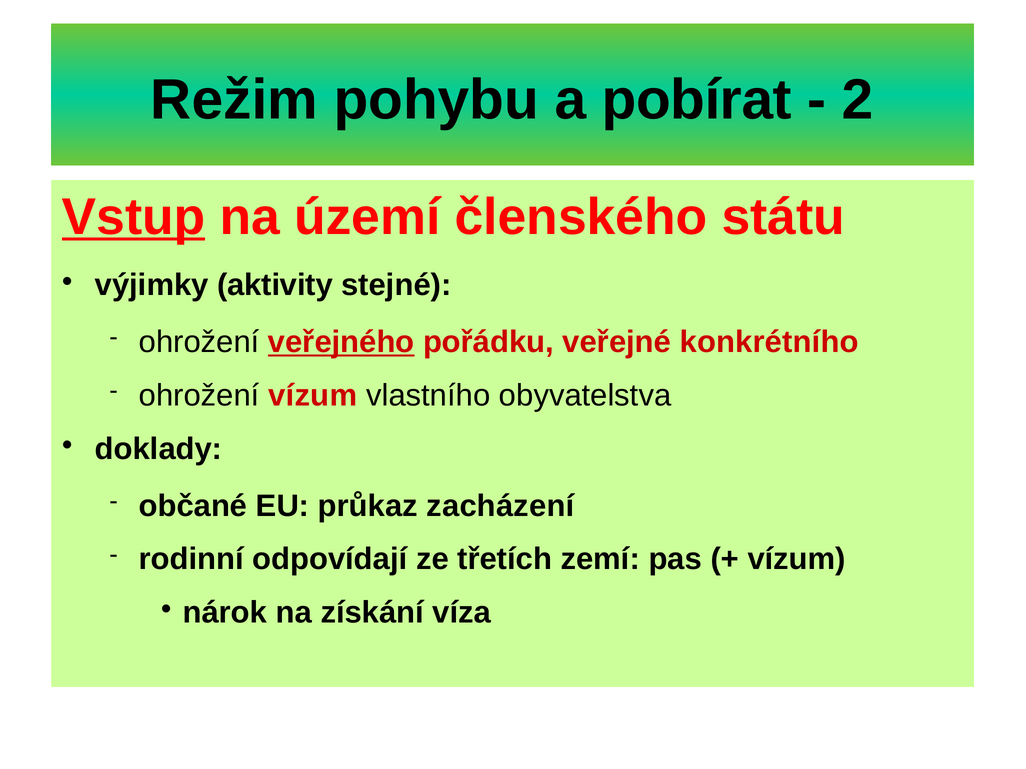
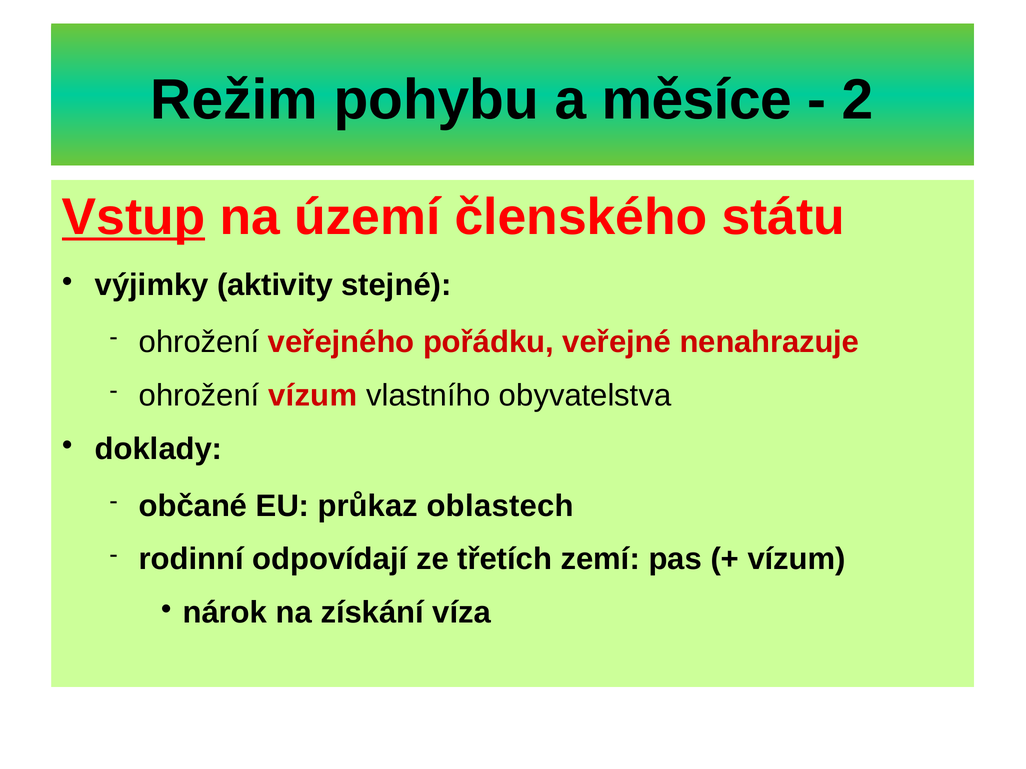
pobírat: pobírat -> měsíce
veřejného underline: present -> none
konkrétního: konkrétního -> nenahrazuje
zacházení: zacházení -> oblastech
